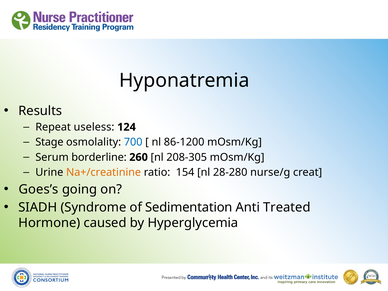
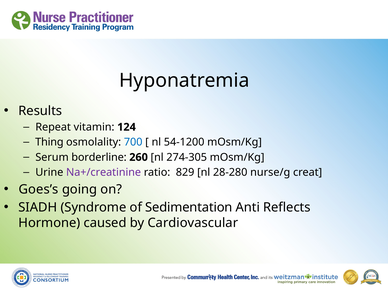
useless: useless -> vitamin
Stage: Stage -> Thing
86-1200: 86-1200 -> 54-1200
208-305: 208-305 -> 274-305
Na+/creatinine colour: orange -> purple
154: 154 -> 829
Treated: Treated -> Reflects
Hyperglycemia: Hyperglycemia -> Cardiovascular
